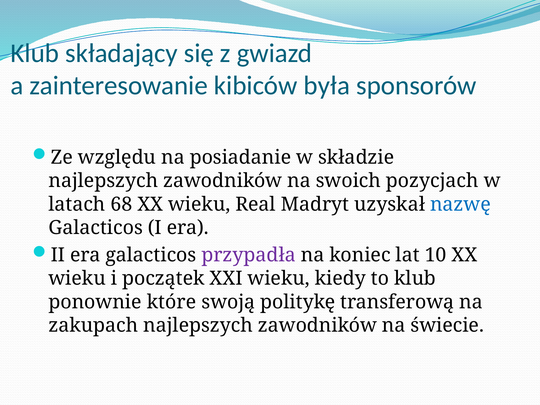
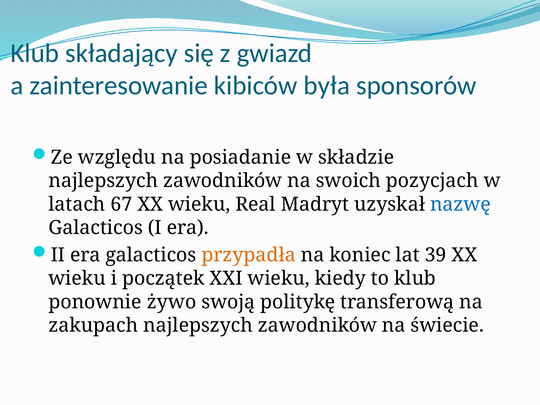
68: 68 -> 67
przypadła colour: purple -> orange
10: 10 -> 39
które: które -> żywo
